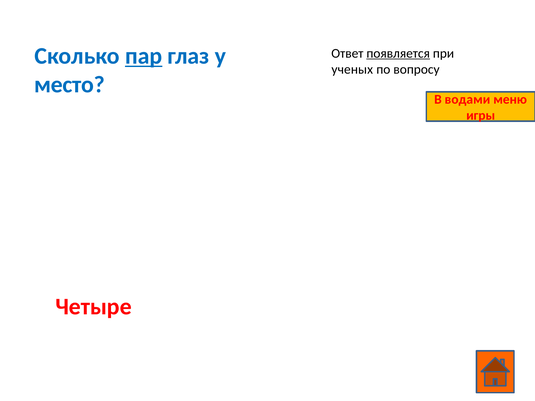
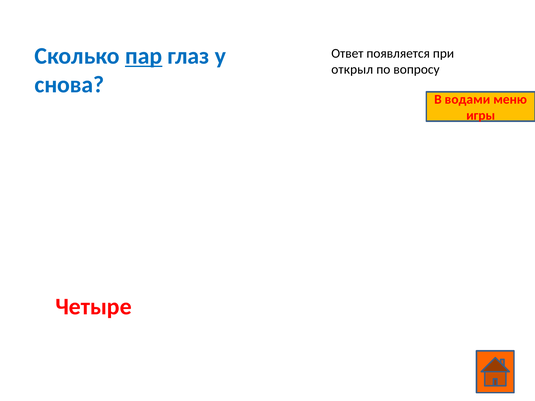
появляется underline: present -> none
ученых: ученых -> открыл
место: место -> снова
